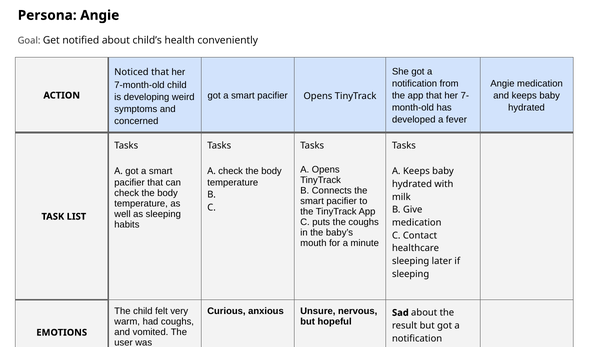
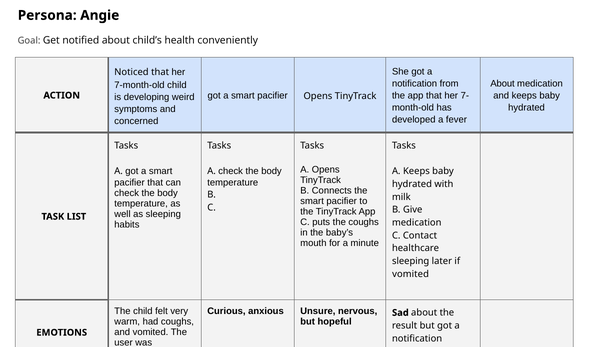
Angie at (502, 84): Angie -> About
sleeping at (411, 274): sleeping -> vomited
